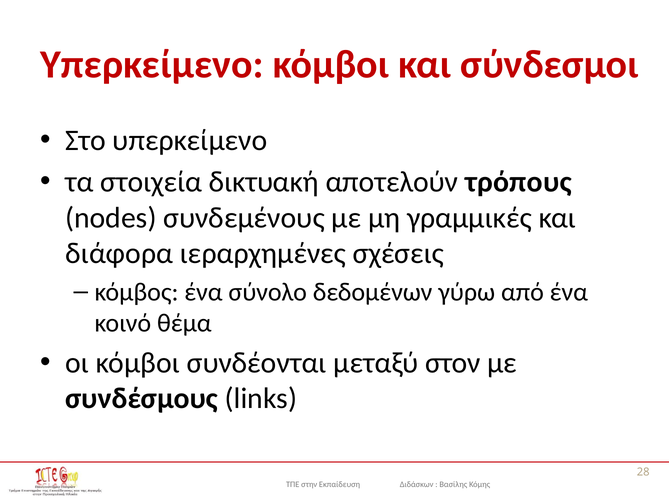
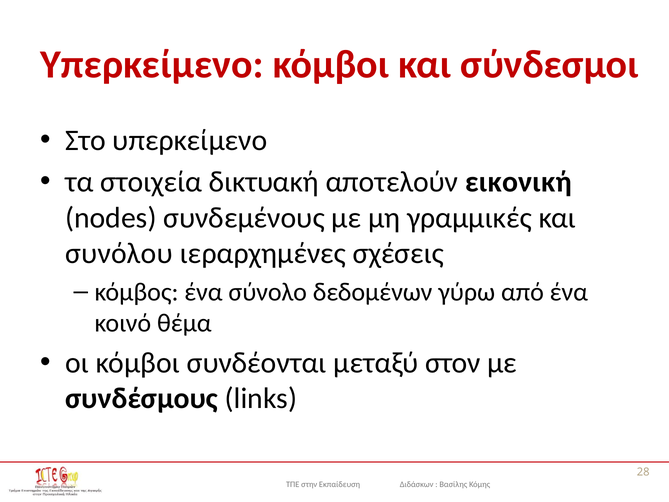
τρόπους: τρόπους -> εικονική
διάφορα: διάφορα -> συνόλου
